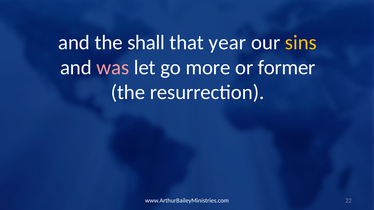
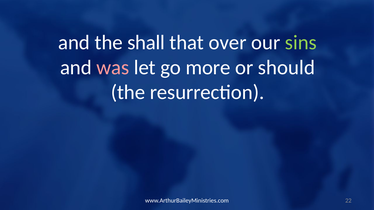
year: year -> over
sins colour: yellow -> light green
former: former -> should
